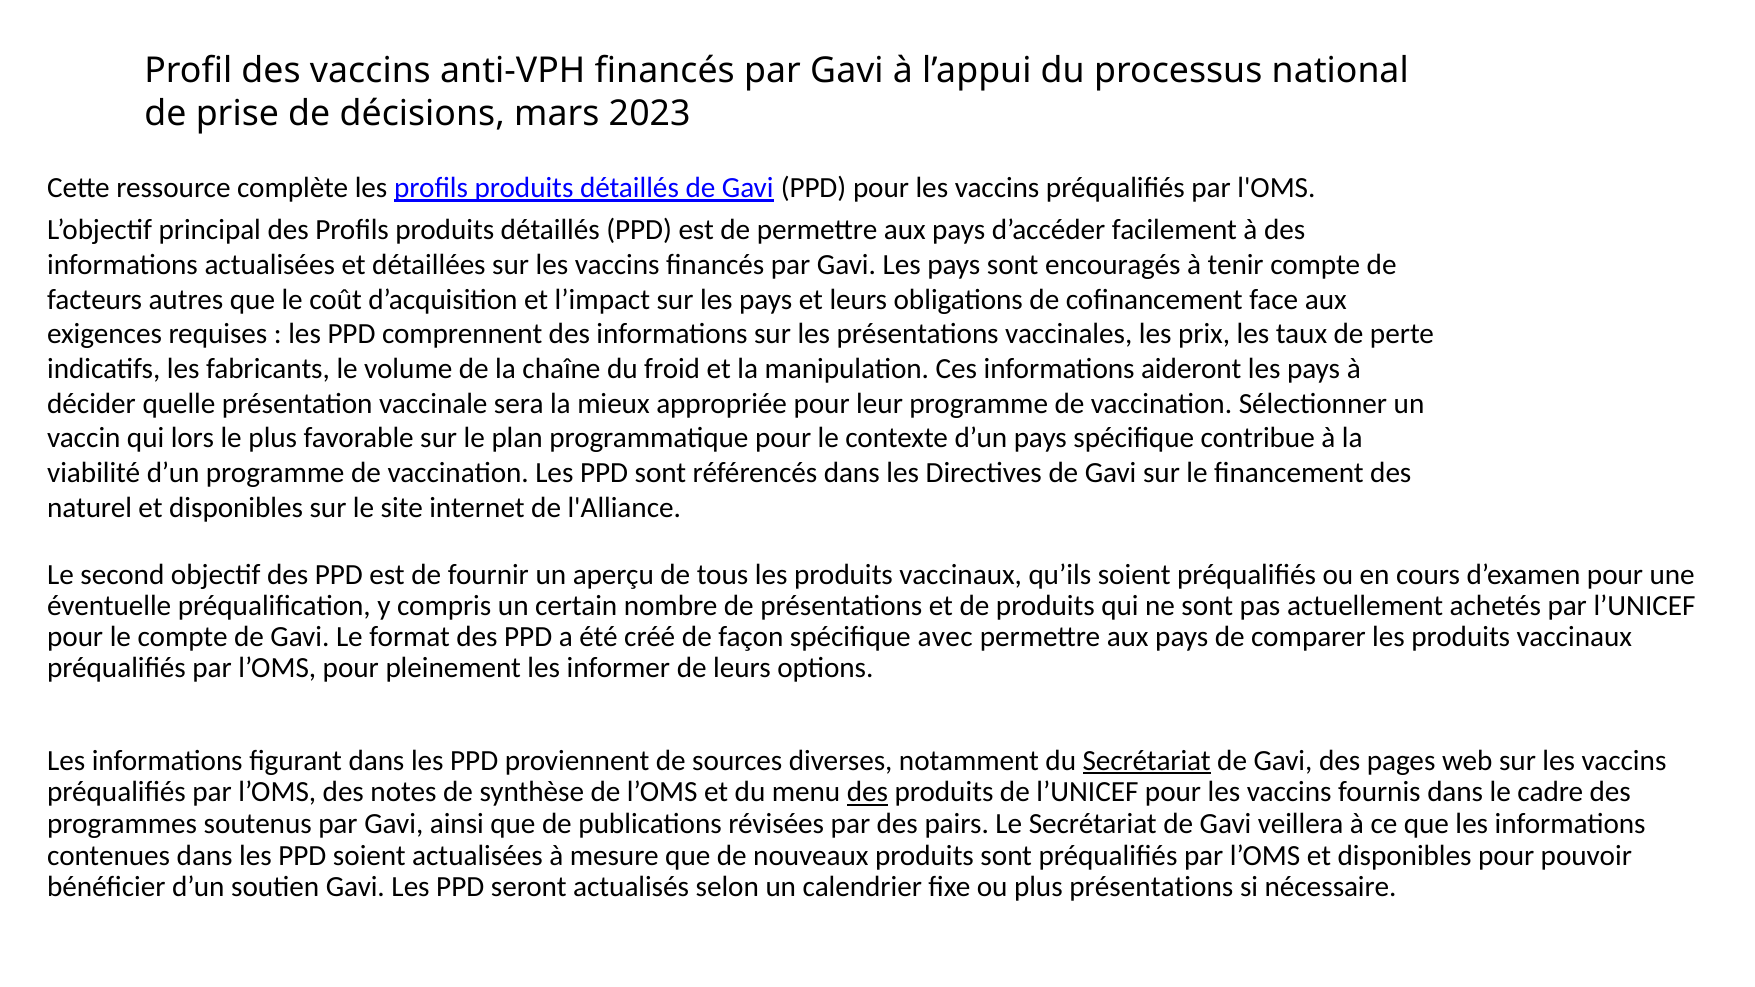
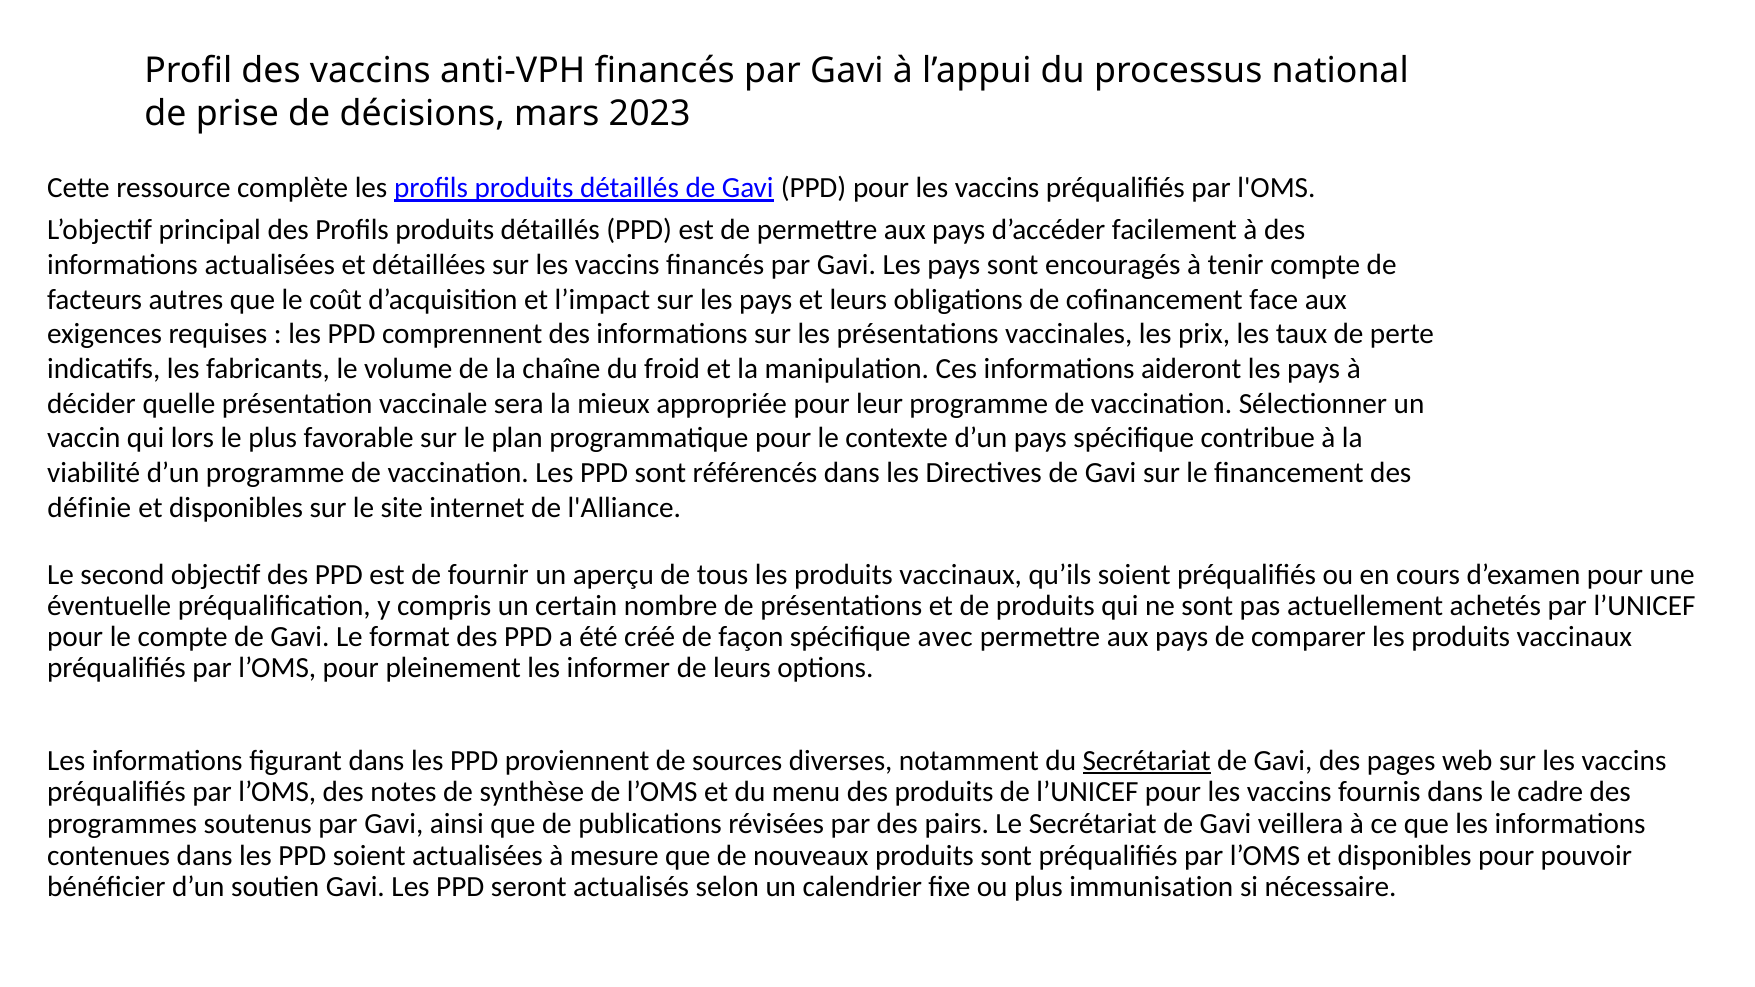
naturel: naturel -> définie
des at (867, 792) underline: present -> none
plus présentations: présentations -> immunisation
